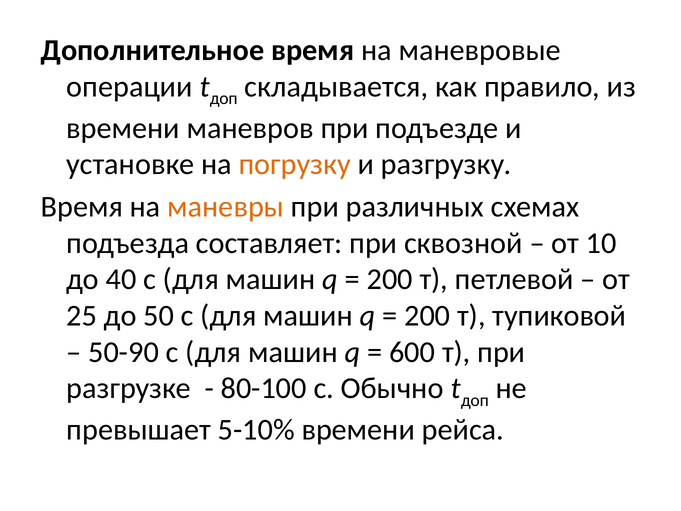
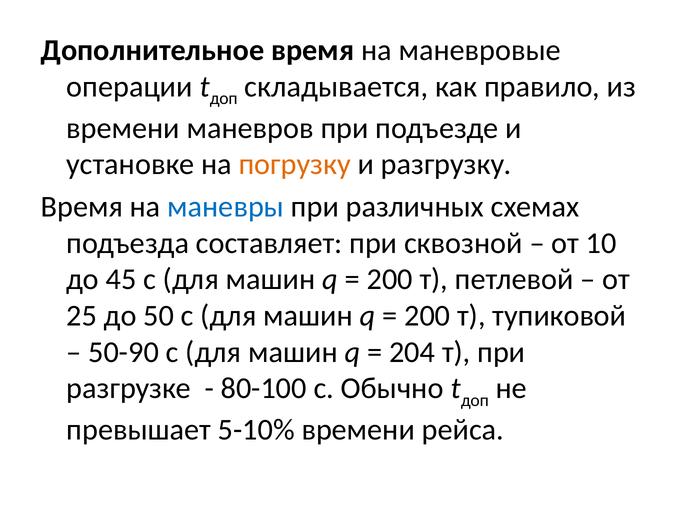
маневры colour: orange -> blue
40: 40 -> 45
600: 600 -> 204
